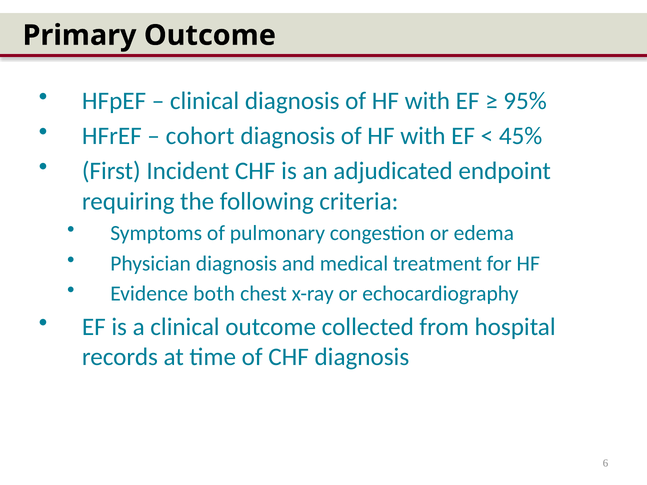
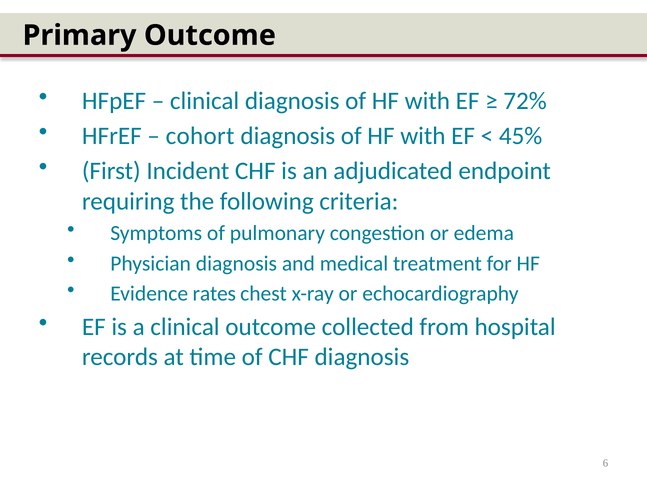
95%: 95% -> 72%
both: both -> rates
